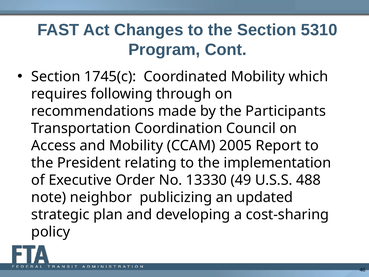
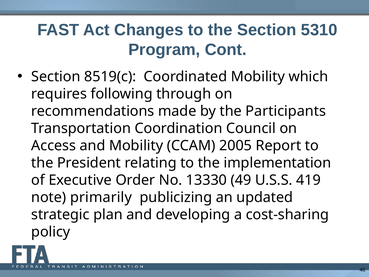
1745(c: 1745(c -> 8519(c
488: 488 -> 419
neighbor: neighbor -> primarily
